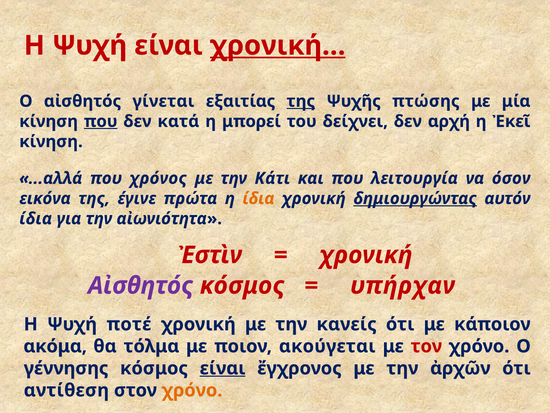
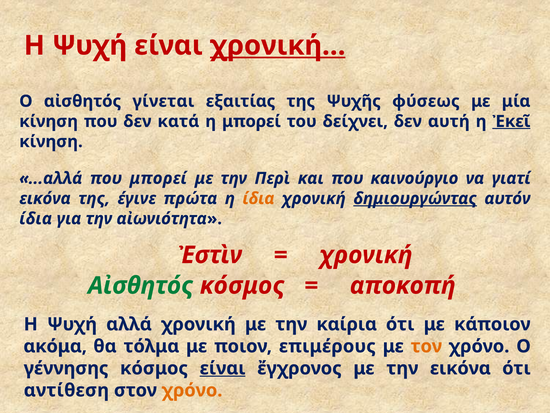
της at (301, 101) underline: present -> none
πτώσης: πτώσης -> φύσεως
που at (101, 121) underline: present -> none
αρχή: αρχή -> αυτή
Ἐκεῖ underline: none -> present
που χρόνος: χρόνος -> μπορεί
Κάτι: Κάτι -> Περὶ
λειτουργία: λειτουργία -> καινούργιο
όσον: όσον -> γιατί
Αἰσθητός colour: purple -> green
υπήρχαν: υπήρχαν -> αποκοπή
ποτέ: ποτέ -> αλλά
κανείς: κανείς -> καίρια
ακούγεται: ακούγεται -> επιμέρους
τον colour: red -> orange
την ἀρχῶν: ἀρχῶν -> εικόνα
